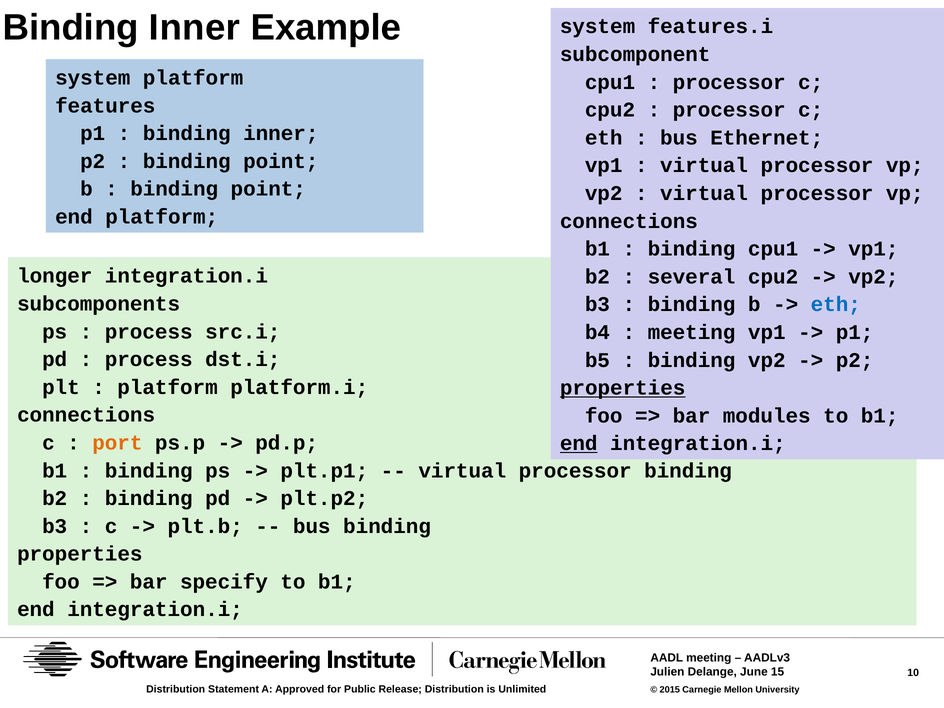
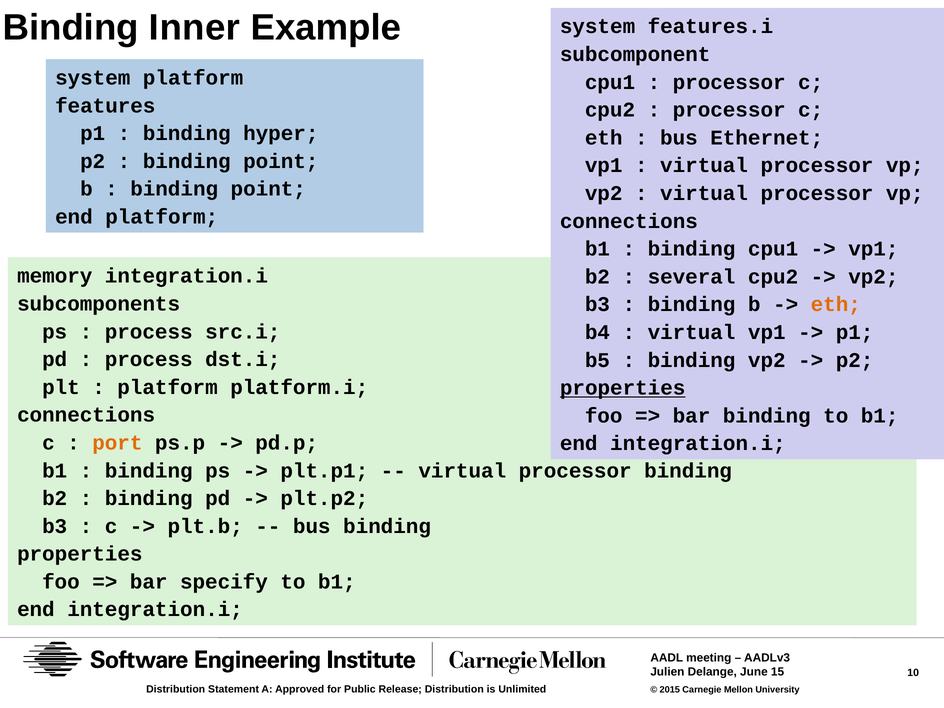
inner at (281, 133): inner -> hyper
longer: longer -> memory
eth at (836, 305) colour: blue -> orange
meeting at (692, 332): meeting -> virtual
bar modules: modules -> binding
end at (579, 444) underline: present -> none
